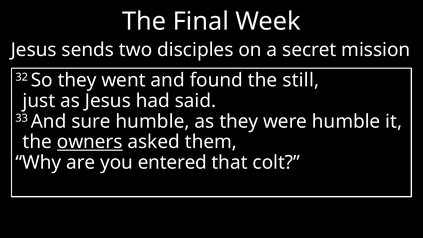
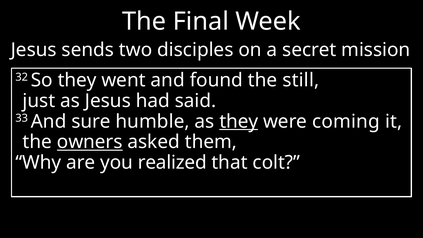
they at (239, 121) underline: none -> present
were humble: humble -> coming
entered: entered -> realized
